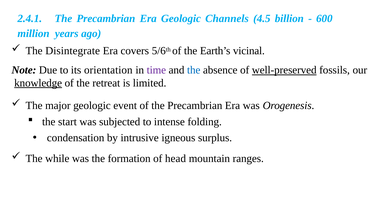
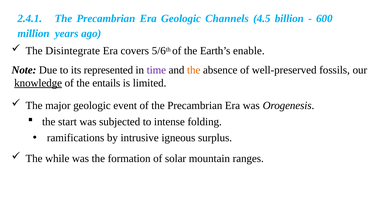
vicinal: vicinal -> enable
orientation: orientation -> represented
the at (194, 70) colour: blue -> orange
well-preserved underline: present -> none
retreat: retreat -> entails
condensation: condensation -> ramifications
head: head -> solar
